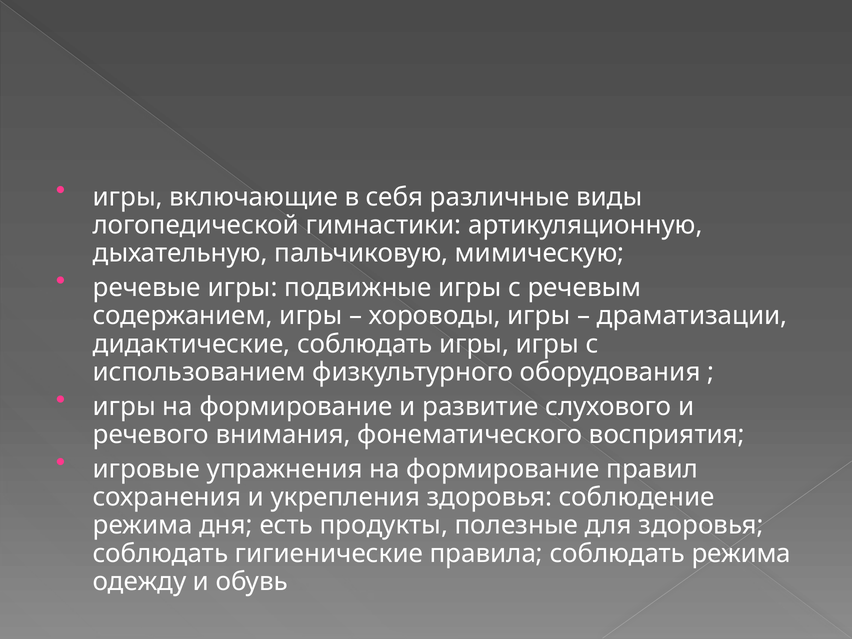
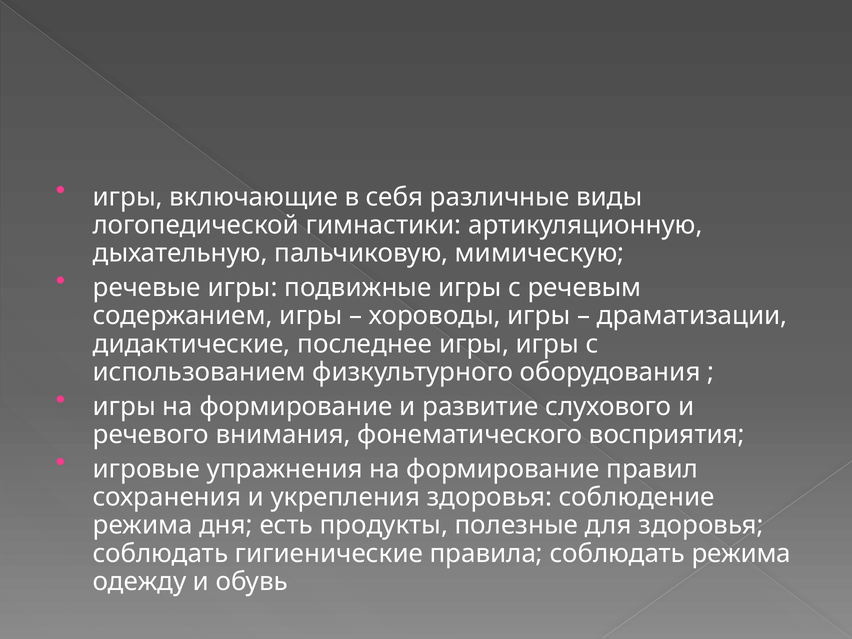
дидактические соблюдать: соблюдать -> последнее
